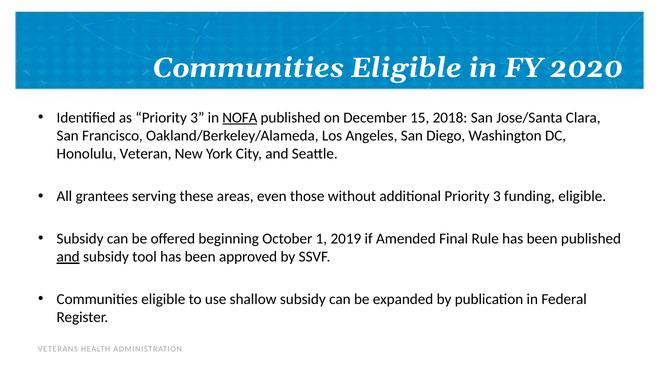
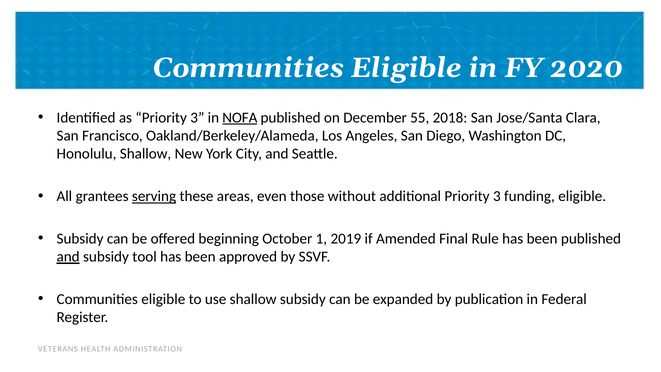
15: 15 -> 55
Honolulu Veteran: Veteran -> Shallow
serving underline: none -> present
